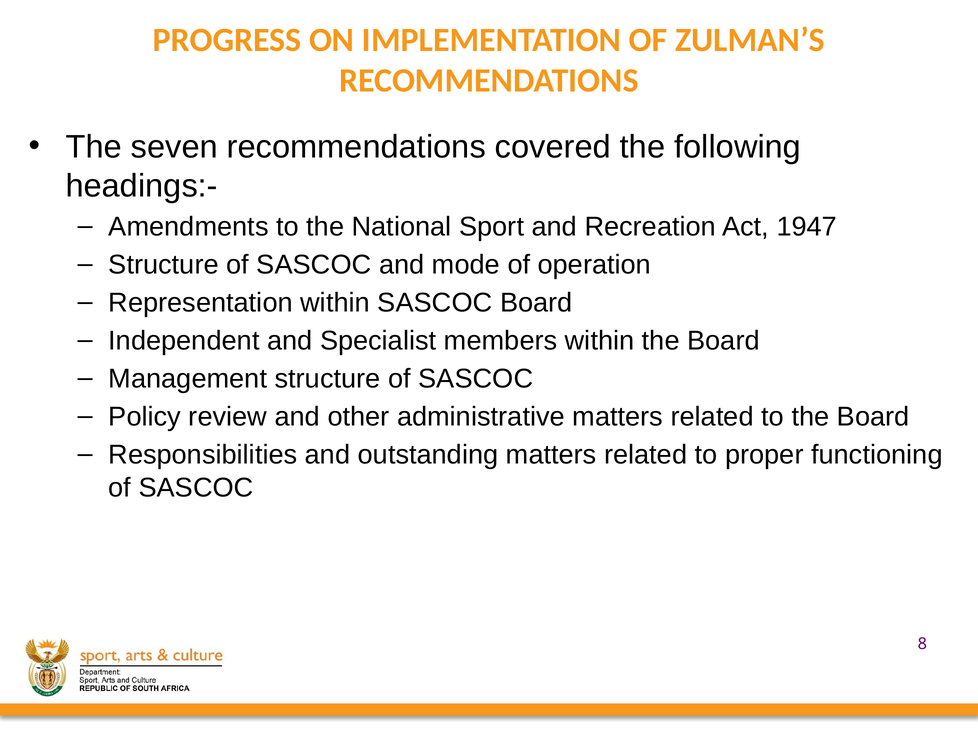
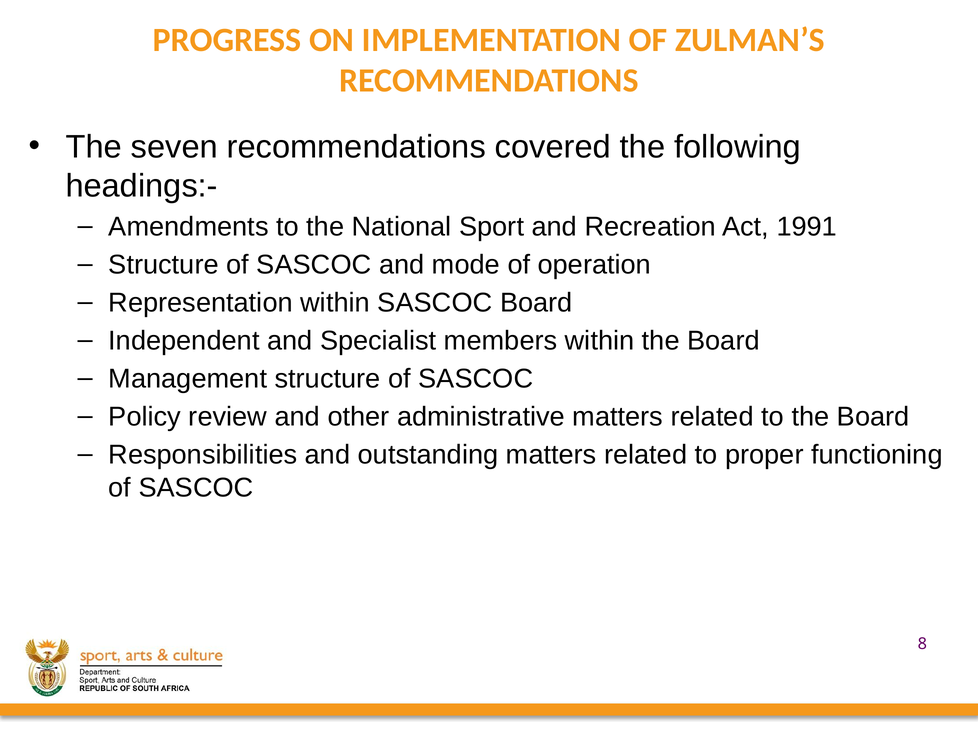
1947: 1947 -> 1991
